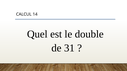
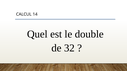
31: 31 -> 32
